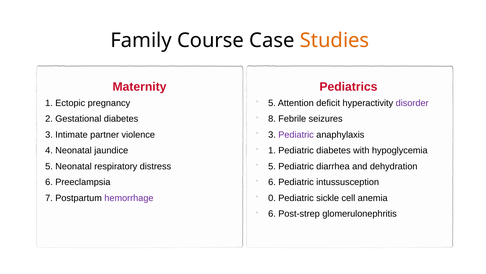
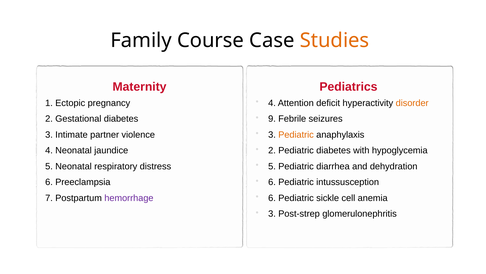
5 at (272, 103): 5 -> 4
disorder colour: purple -> orange
8: 8 -> 9
Pediatric at (296, 134) colour: purple -> orange
1 at (272, 150): 1 -> 2
0 at (272, 198): 0 -> 6
6 at (272, 213): 6 -> 3
